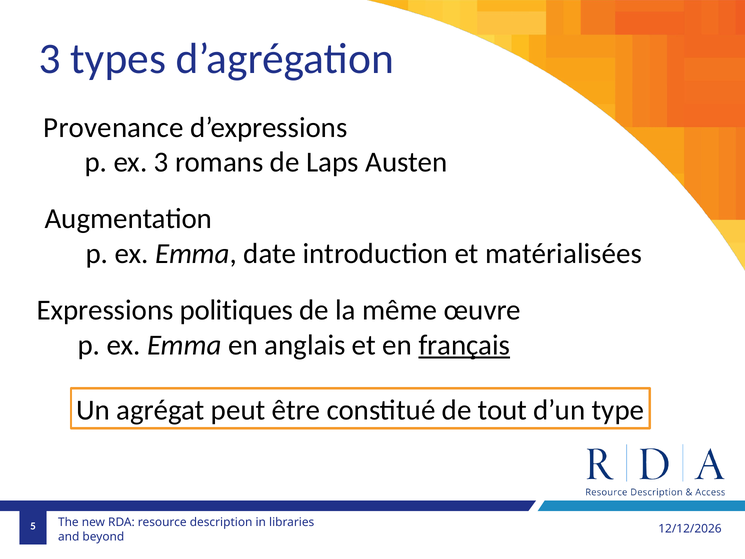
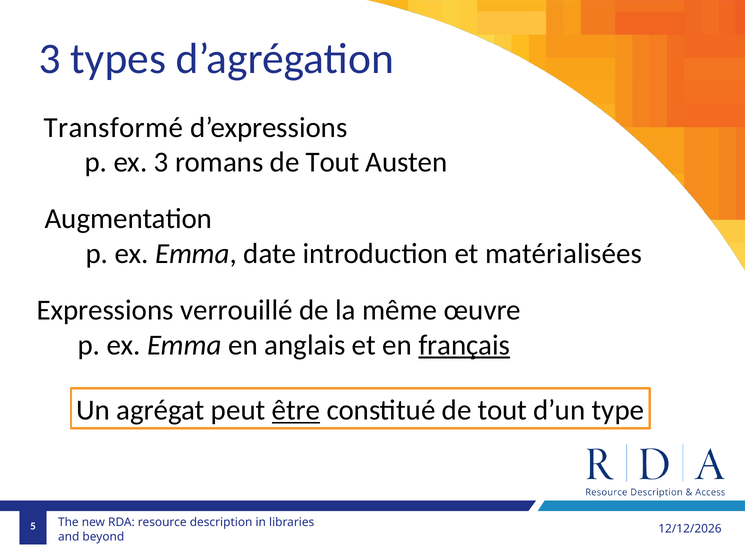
Provenance: Provenance -> Transformé
romans de Laps: Laps -> Tout
politiques: politiques -> verrouillé
être underline: none -> present
